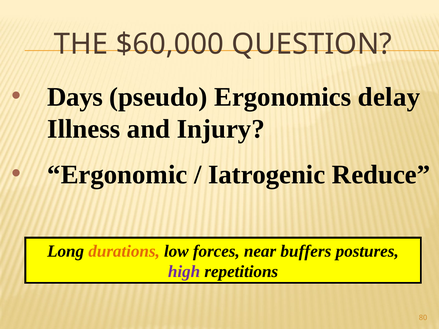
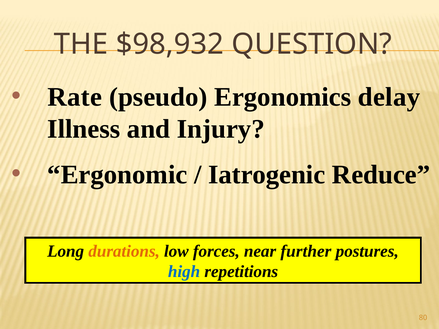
$60,000: $60,000 -> $98,932
Days: Days -> Rate
buffers: buffers -> further
high colour: purple -> blue
